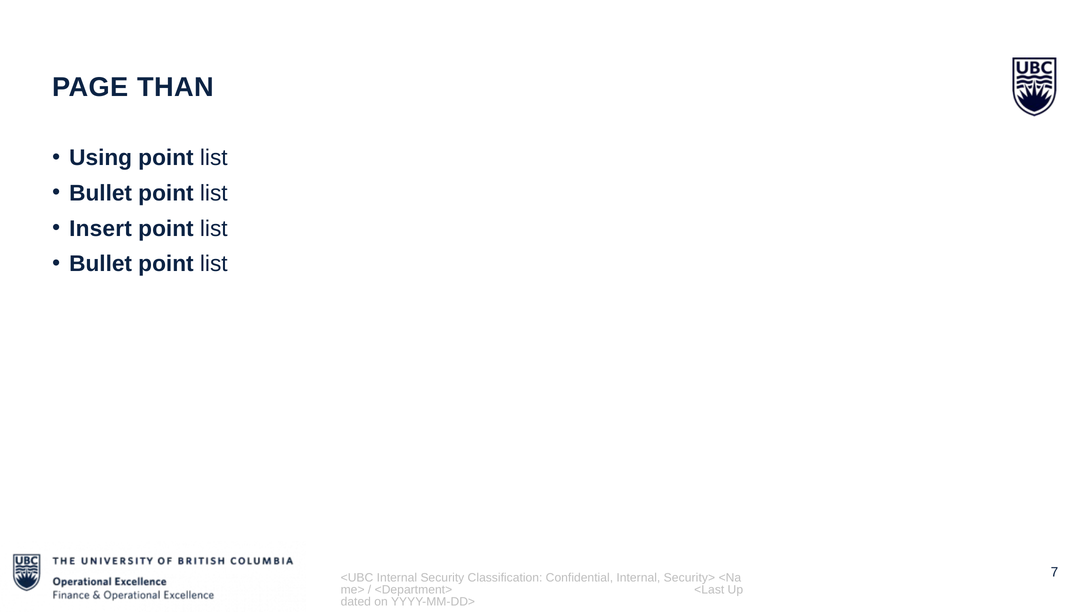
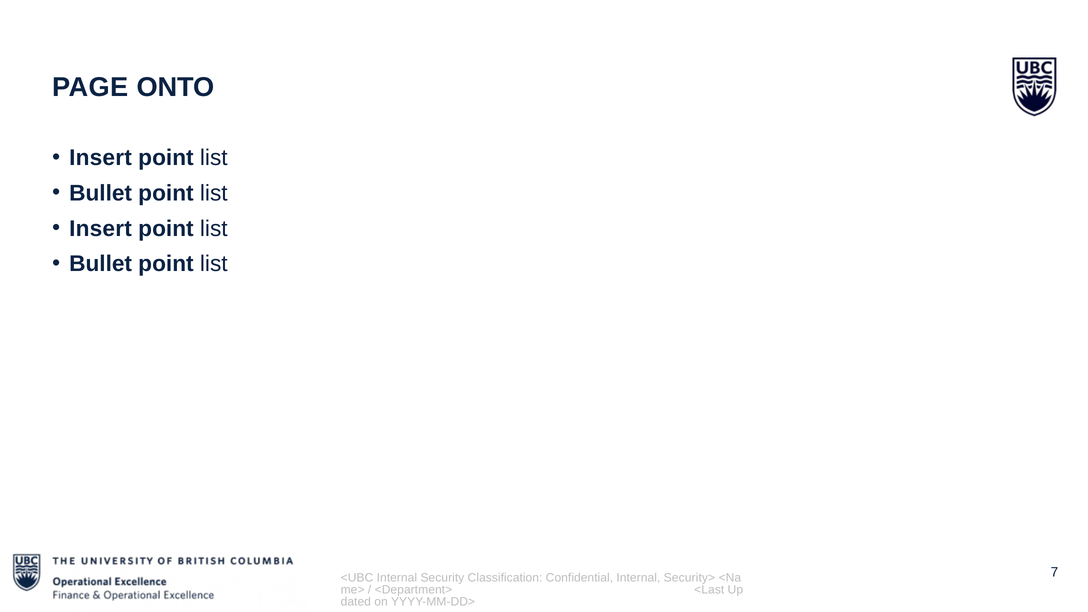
THAN: THAN -> ONTO
Using at (101, 158): Using -> Insert
